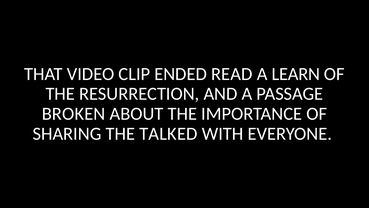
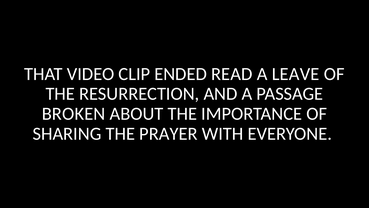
LEARN: LEARN -> LEAVE
TALKED: TALKED -> PRAYER
